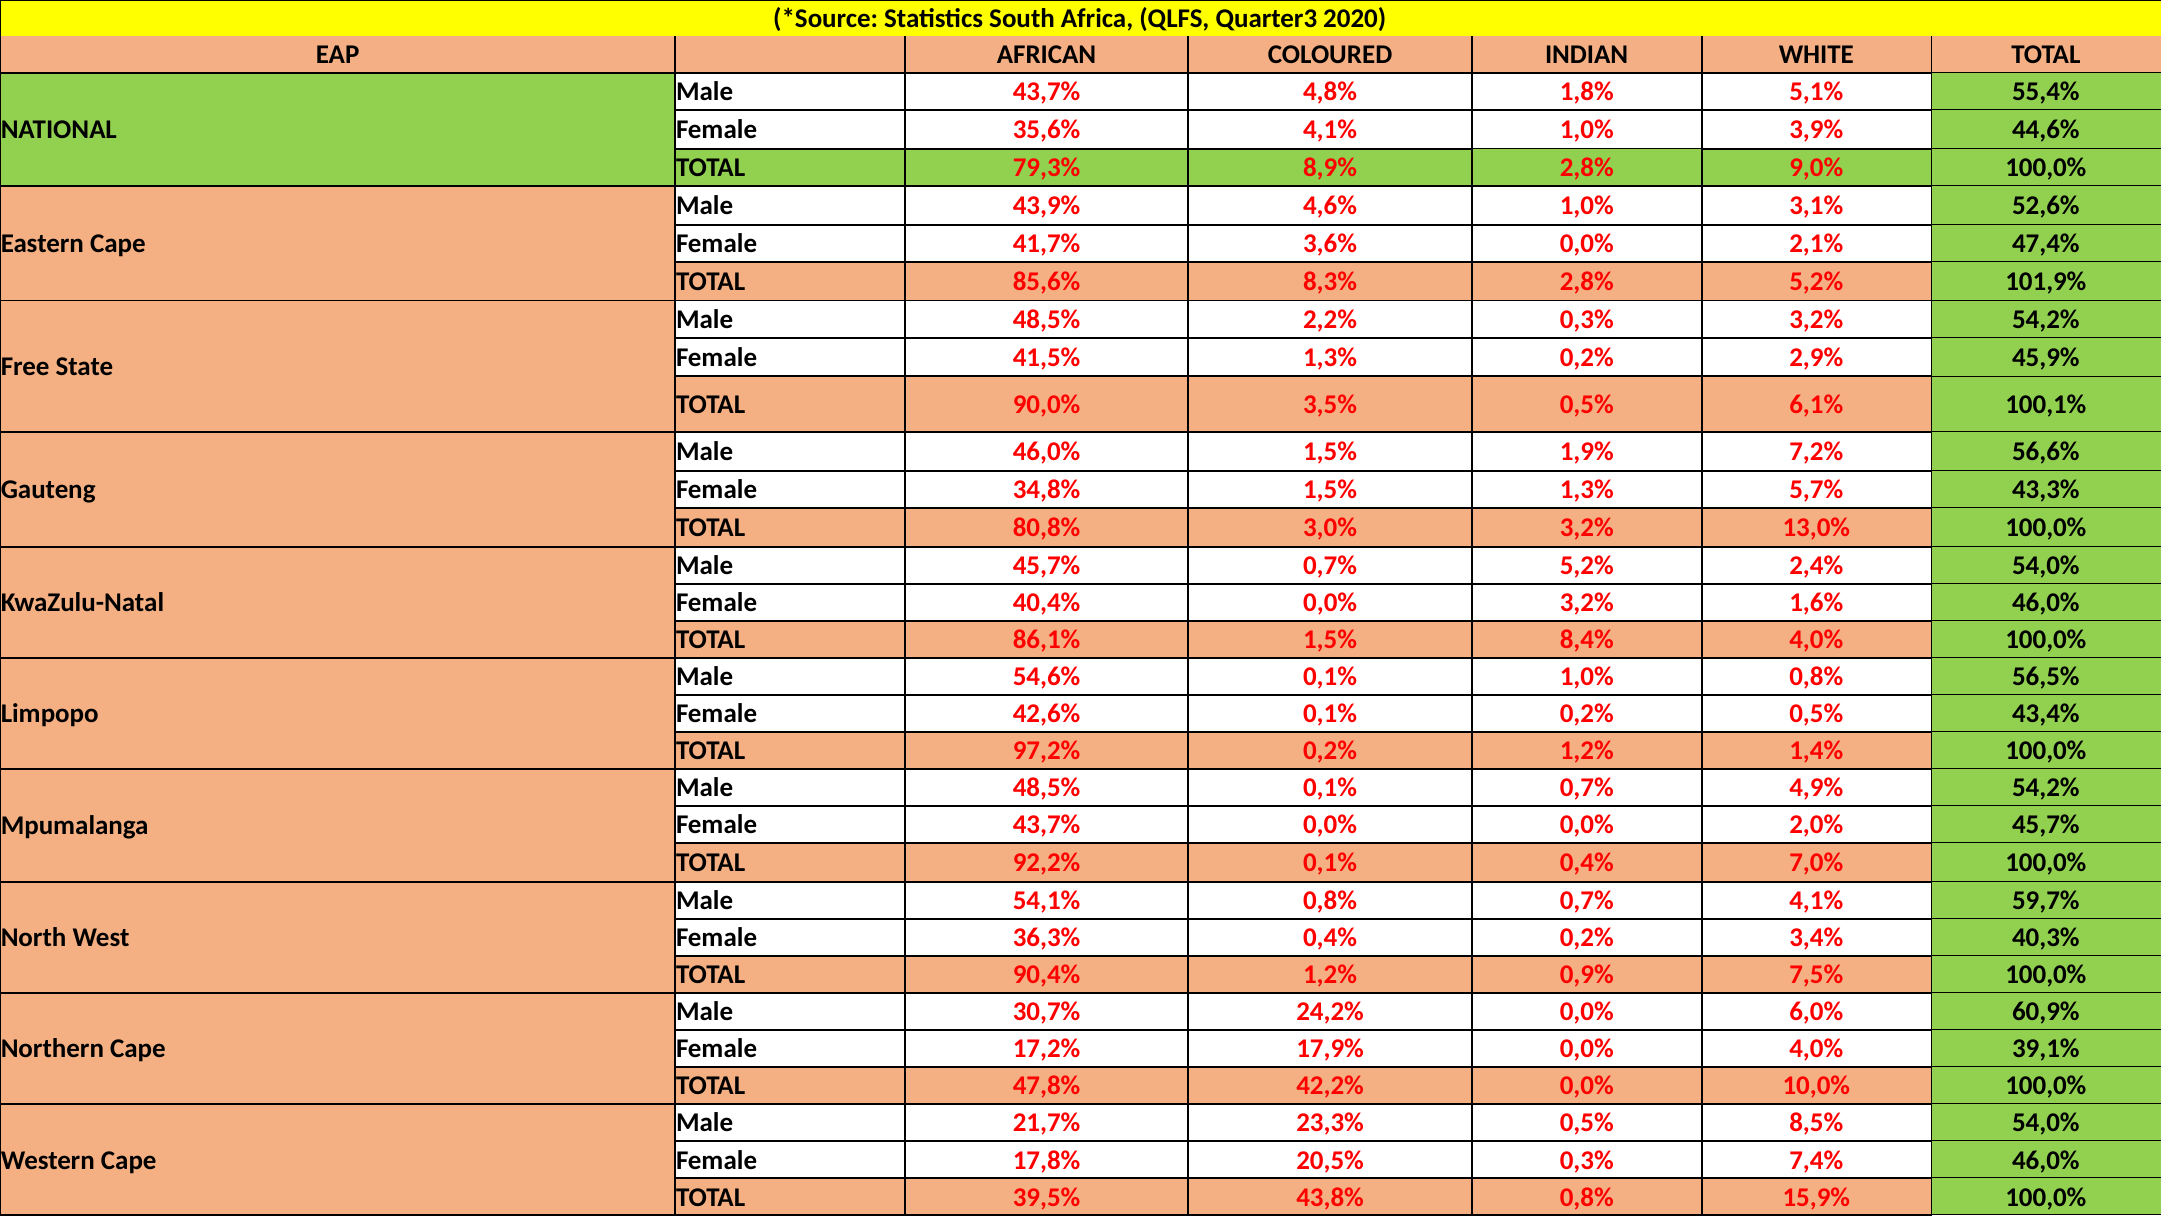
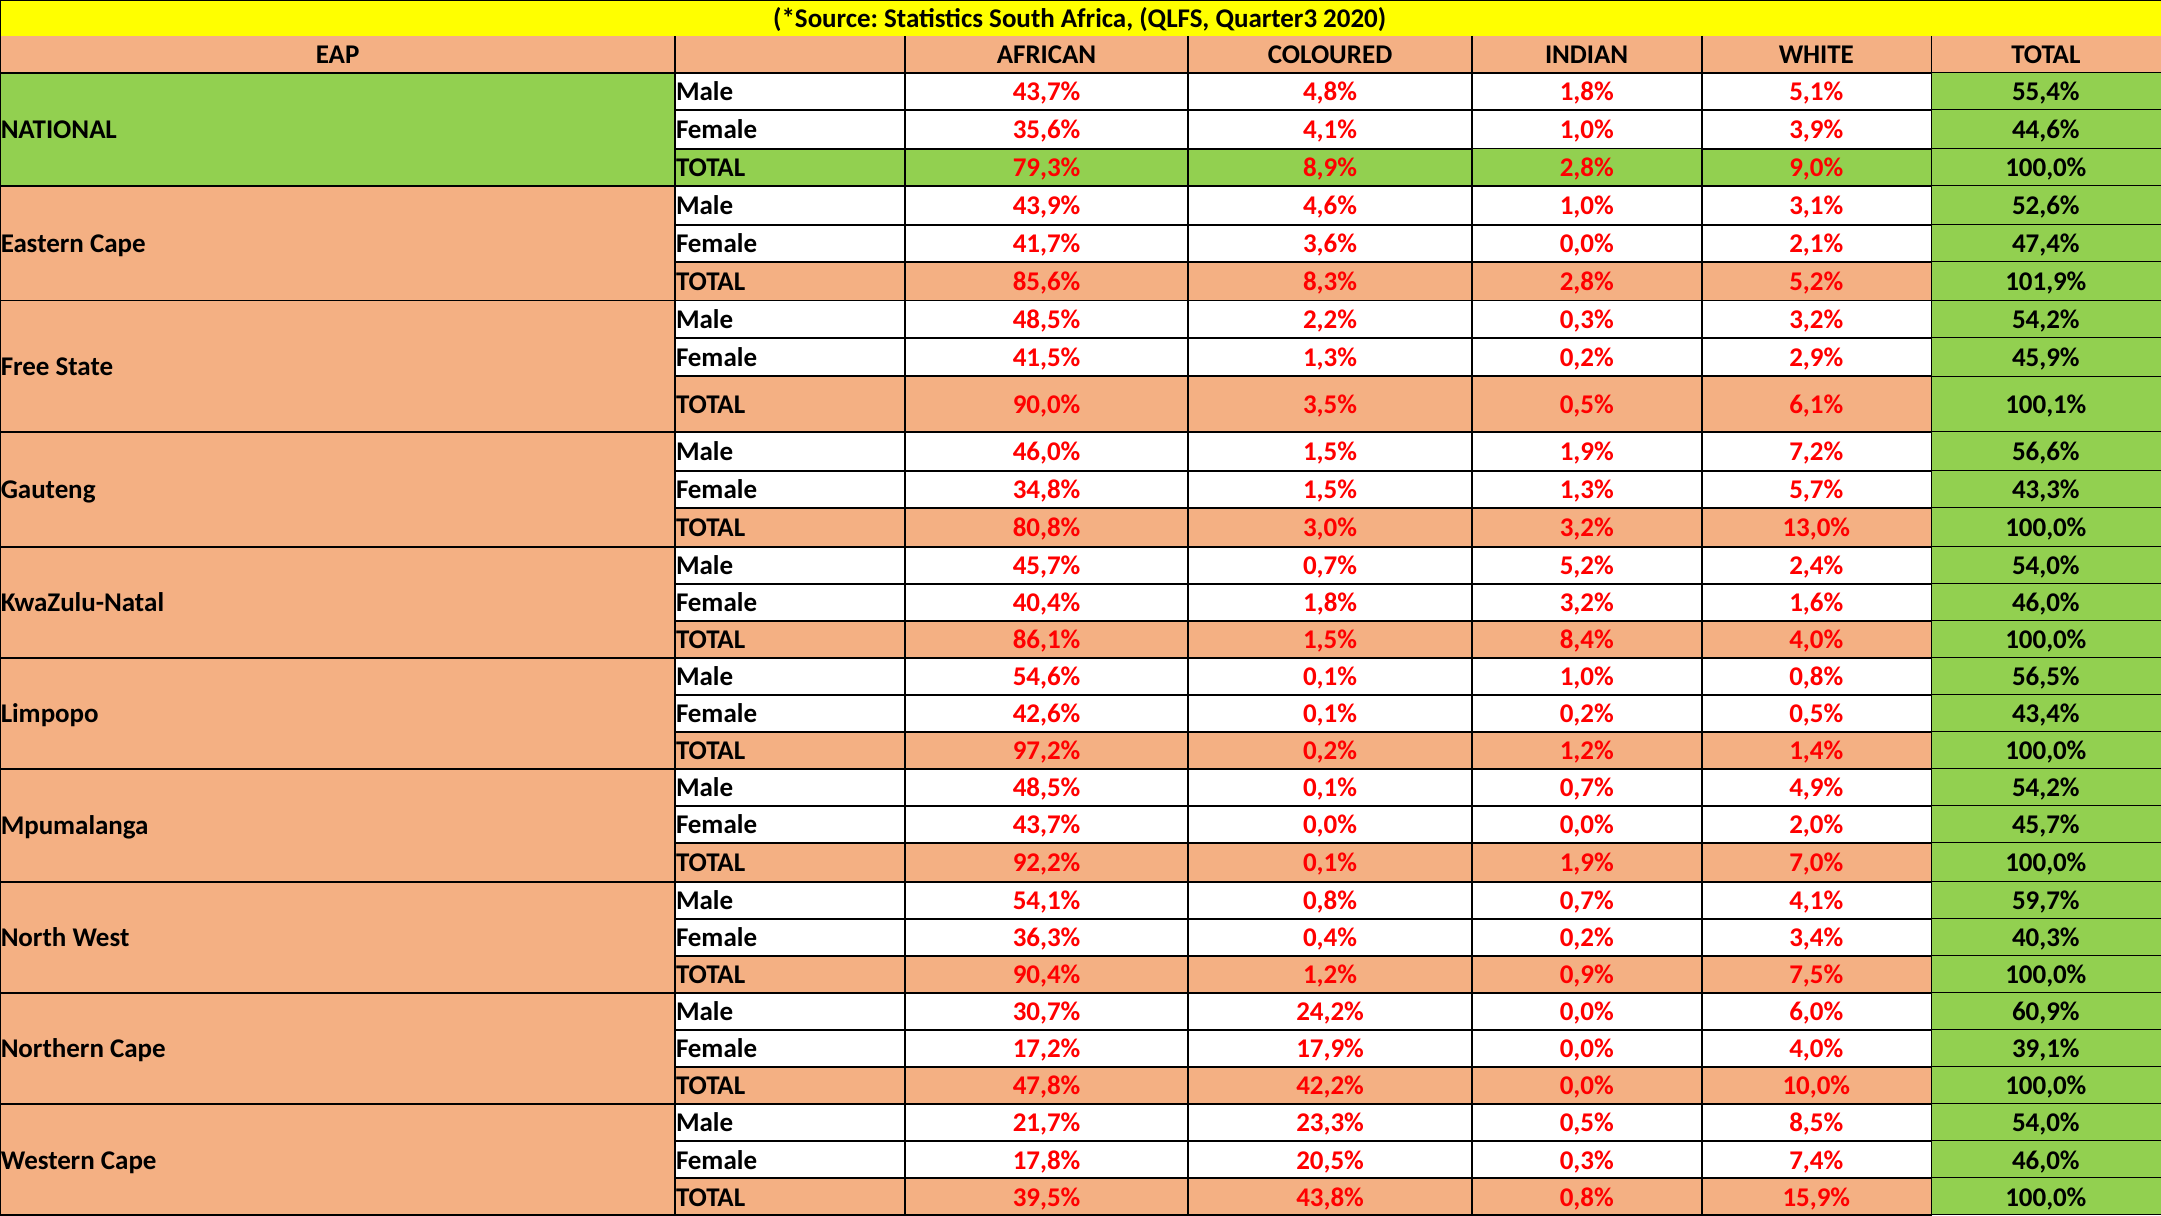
40,4% 0,0%: 0,0% -> 1,8%
0,1% 0,4%: 0,4% -> 1,9%
